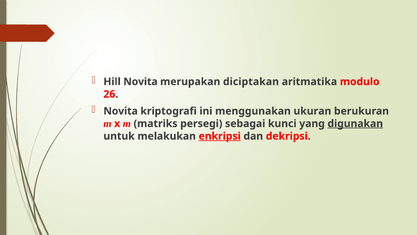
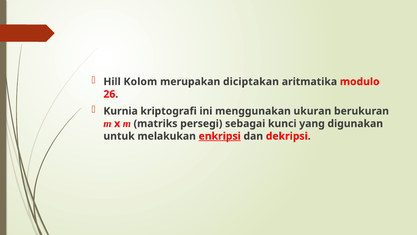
Hill Novita: Novita -> Kolom
Novita at (121, 111): Novita -> Kurnia
digunakan underline: present -> none
